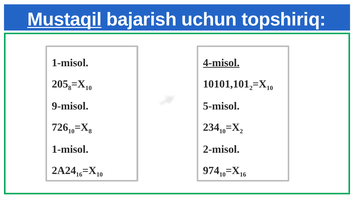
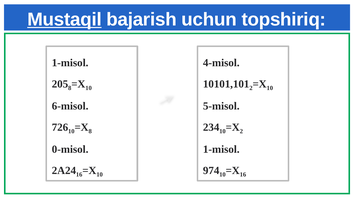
4-misol underline: present -> none
9-misol: 9-misol -> 6-misol
1-misol at (70, 150): 1-misol -> 0-misol
2-misol at (221, 150): 2-misol -> 1-misol
